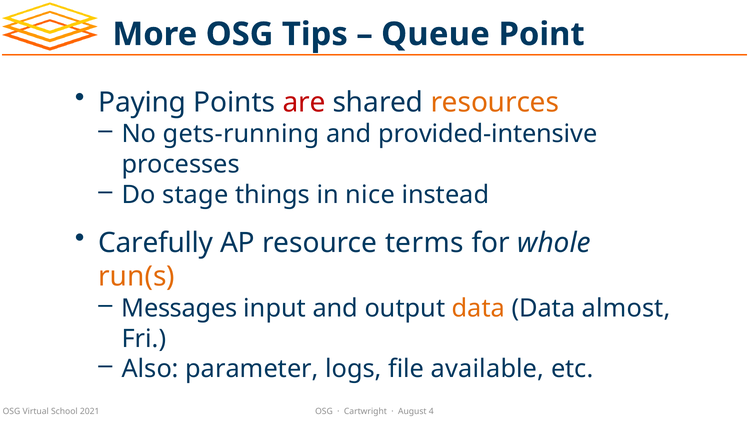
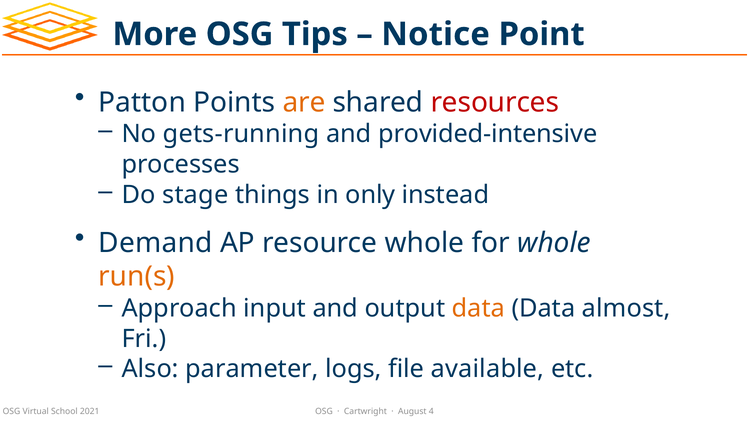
Queue: Queue -> Notice
Paying: Paying -> Patton
are colour: red -> orange
resources colour: orange -> red
nice: nice -> only
Carefully: Carefully -> Demand
resource terms: terms -> whole
Messages: Messages -> Approach
